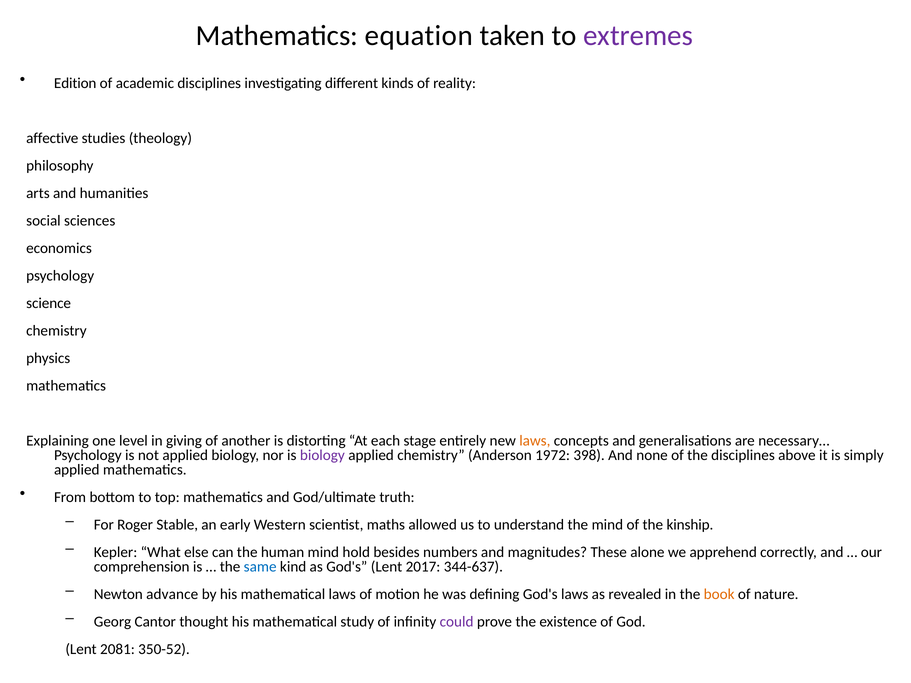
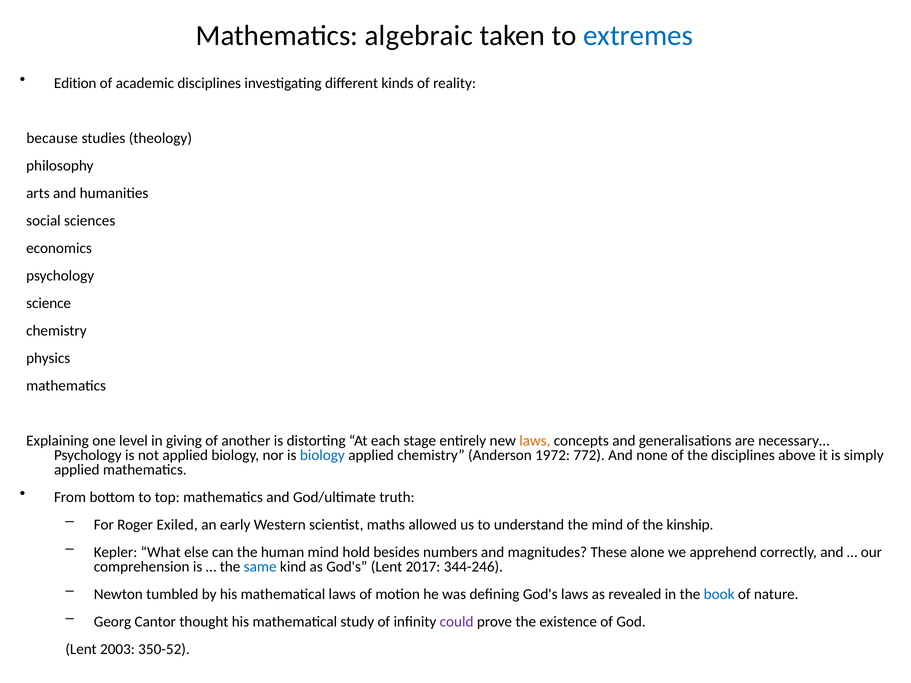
equation: equation -> algebraic
extremes colour: purple -> blue
affective: affective -> because
biology at (322, 455) colour: purple -> blue
398: 398 -> 772
Stable: Stable -> Exiled
344-637: 344-637 -> 344-246
advance: advance -> tumbled
book colour: orange -> blue
2081: 2081 -> 2003
